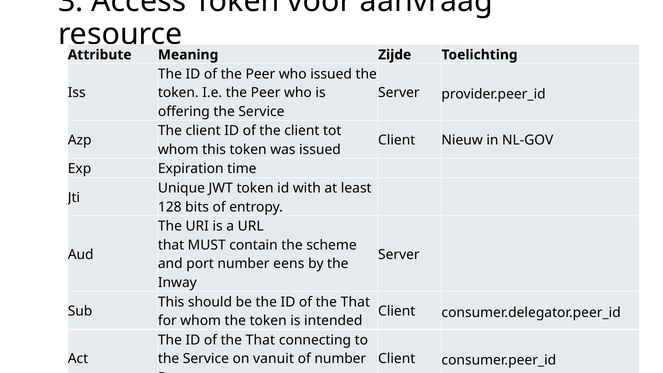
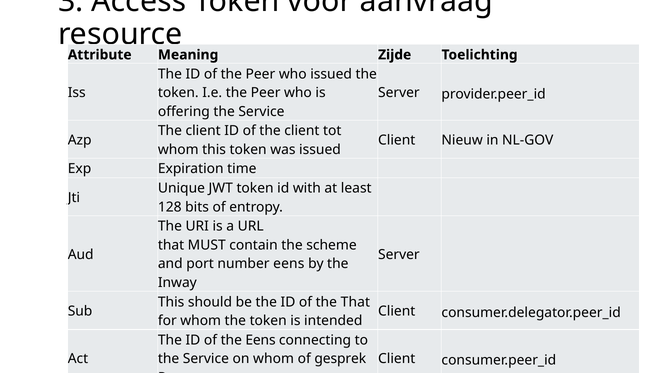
That at (260, 340): That -> Eens
on vanuit: vanuit -> whom
of number: number -> gesprek
